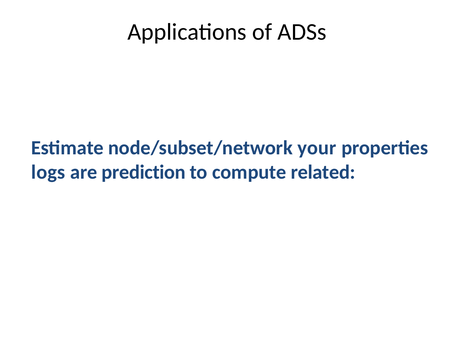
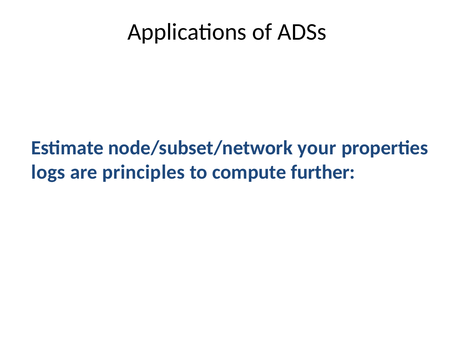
prediction: prediction -> principles
related: related -> further
